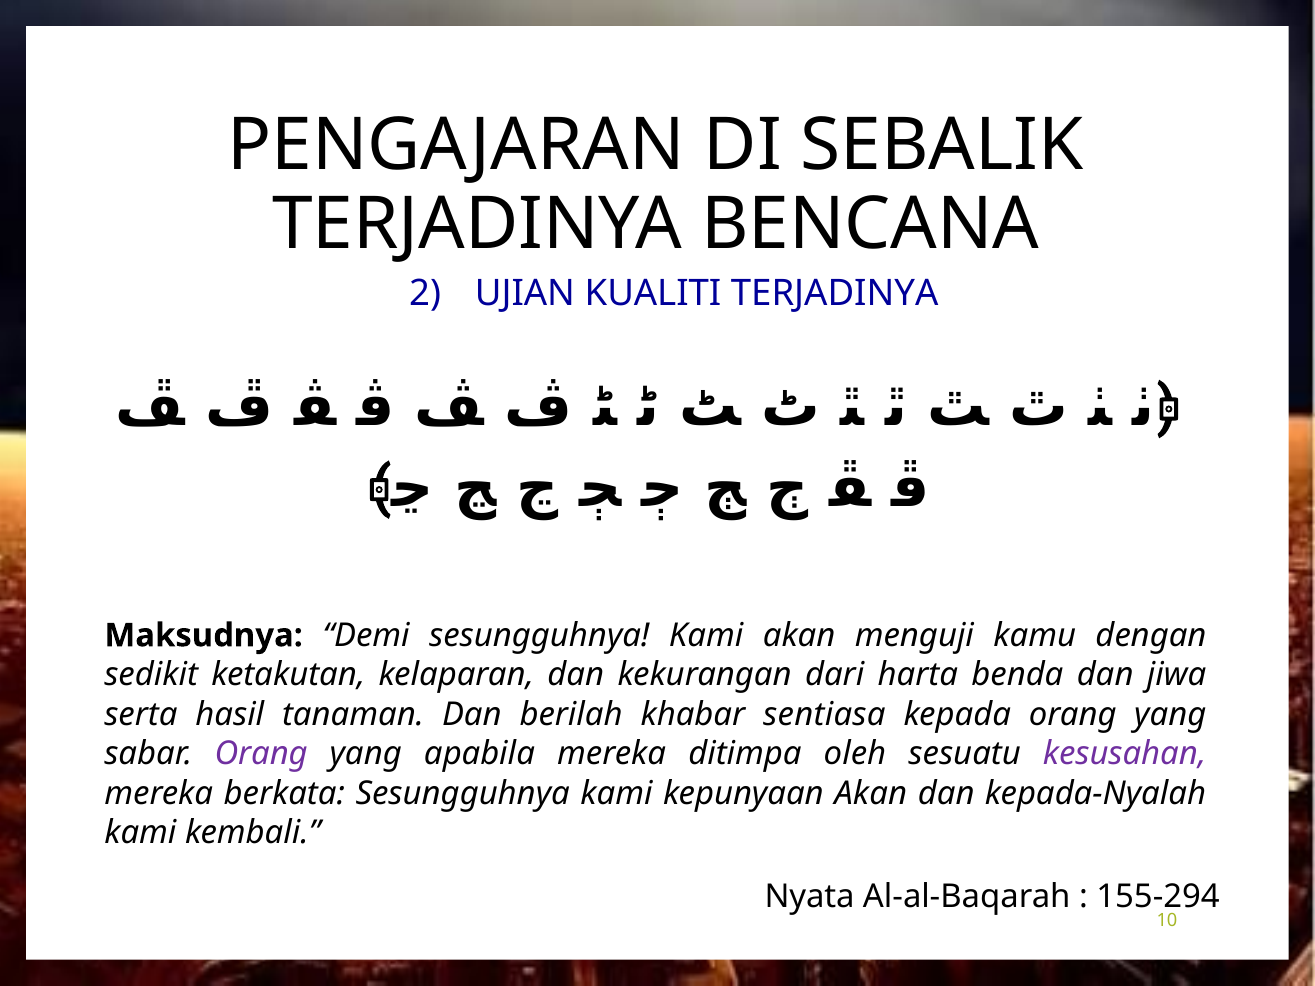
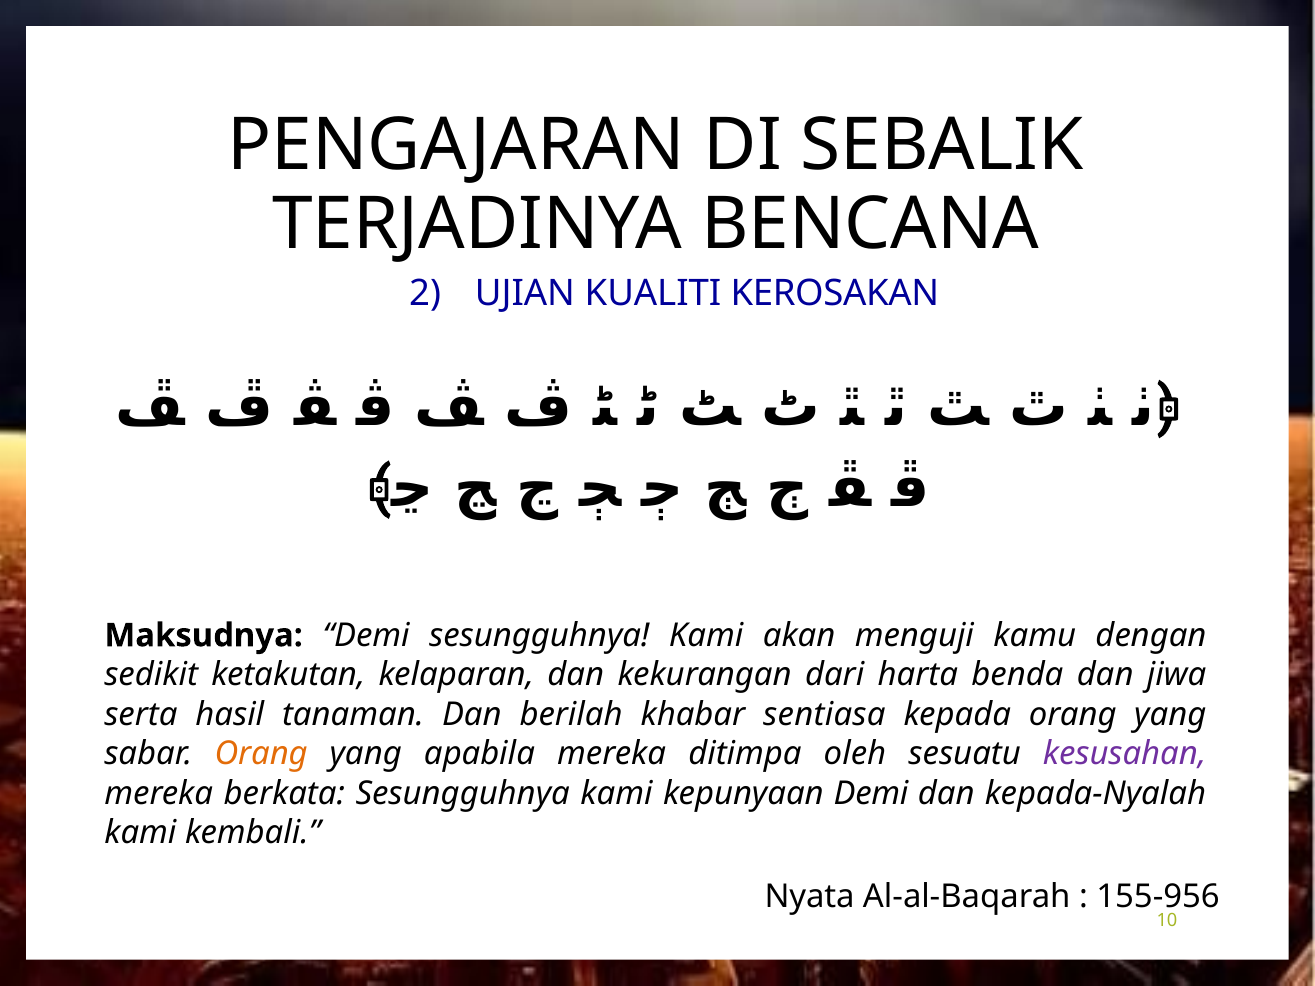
KUALITI TERJADINYA: TERJADINYA -> KEROSAKAN
Orang at (261, 754) colour: purple -> orange
kepunyaan Akan: Akan -> Demi
155-294: 155-294 -> 155-956
